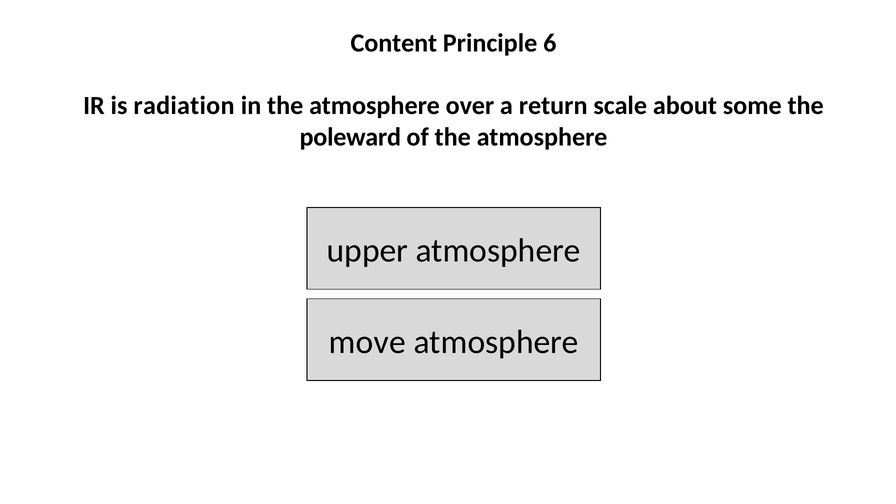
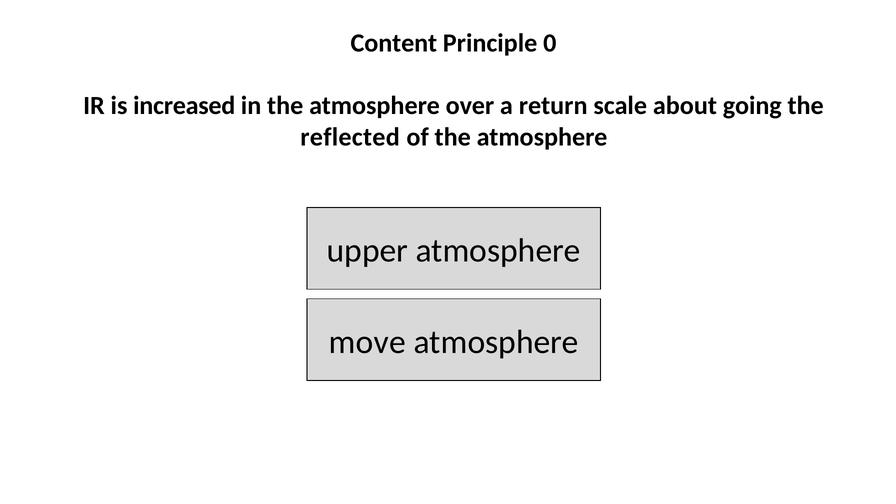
6: 6 -> 0
radiation: radiation -> increased
some: some -> going
poleward: poleward -> reflected
